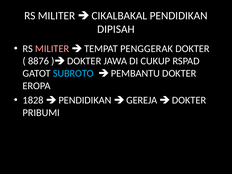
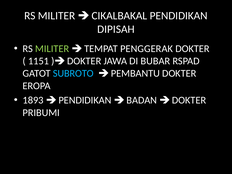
MILITER at (52, 49) colour: pink -> light green
8876: 8876 -> 1151
CUKUP: CUKUP -> BUBAR
1828: 1828 -> 1893
GEREJA: GEREJA -> BADAN
